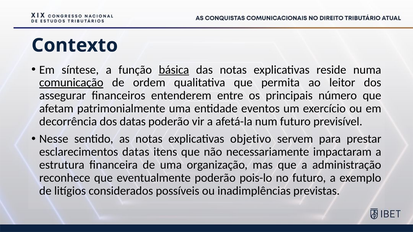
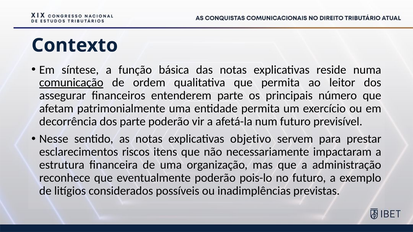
básica underline: present -> none
entenderem entre: entre -> parte
entidade eventos: eventos -> permita
dos datas: datas -> parte
esclarecimentos datas: datas -> riscos
